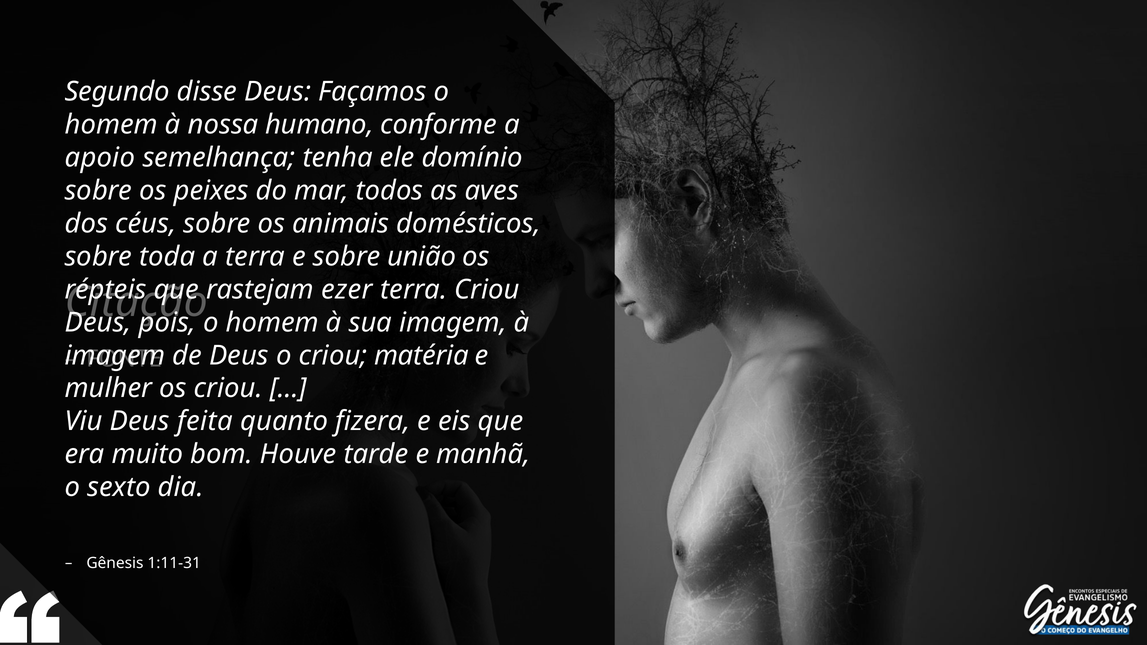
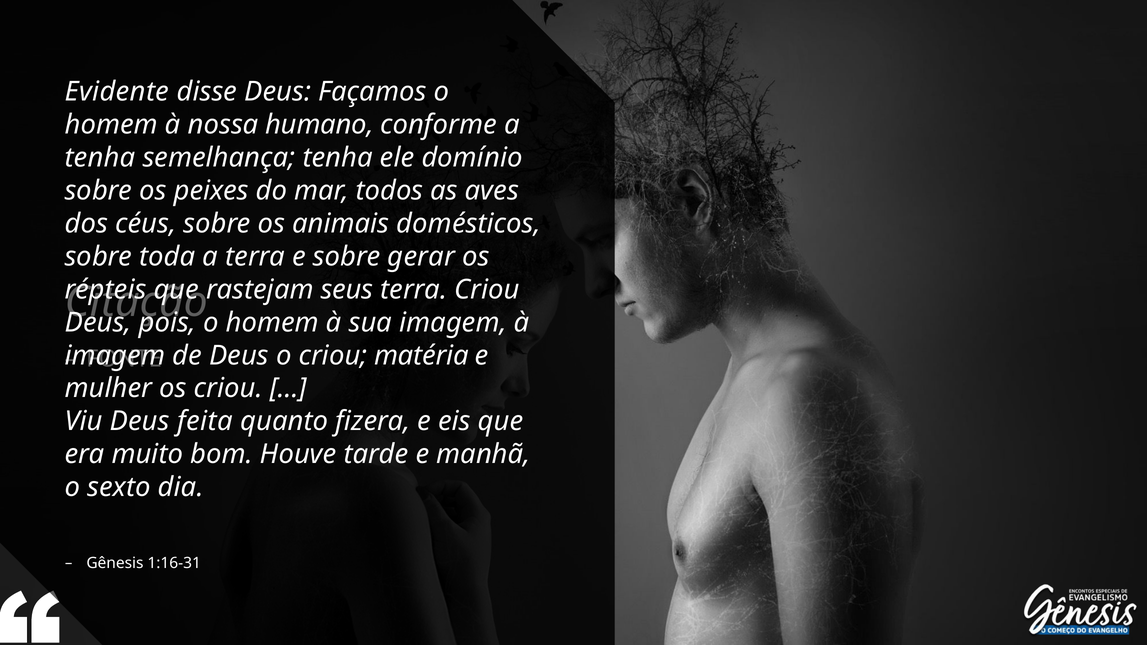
Segundo: Segundo -> Evidente
apoio at (100, 158): apoio -> tenha
união: união -> gerar
ezer: ezer -> seus
1:11-31: 1:11-31 -> 1:16-31
